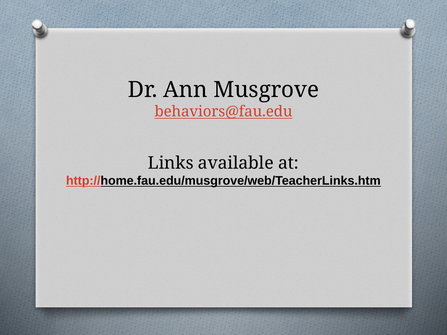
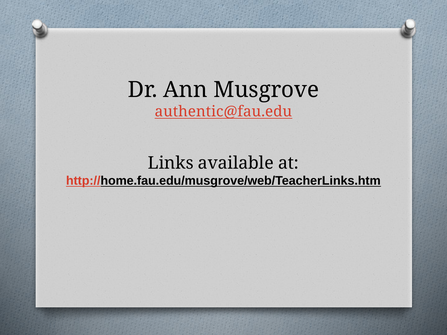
behaviors@fau.edu: behaviors@fau.edu -> authentic@fau.edu
